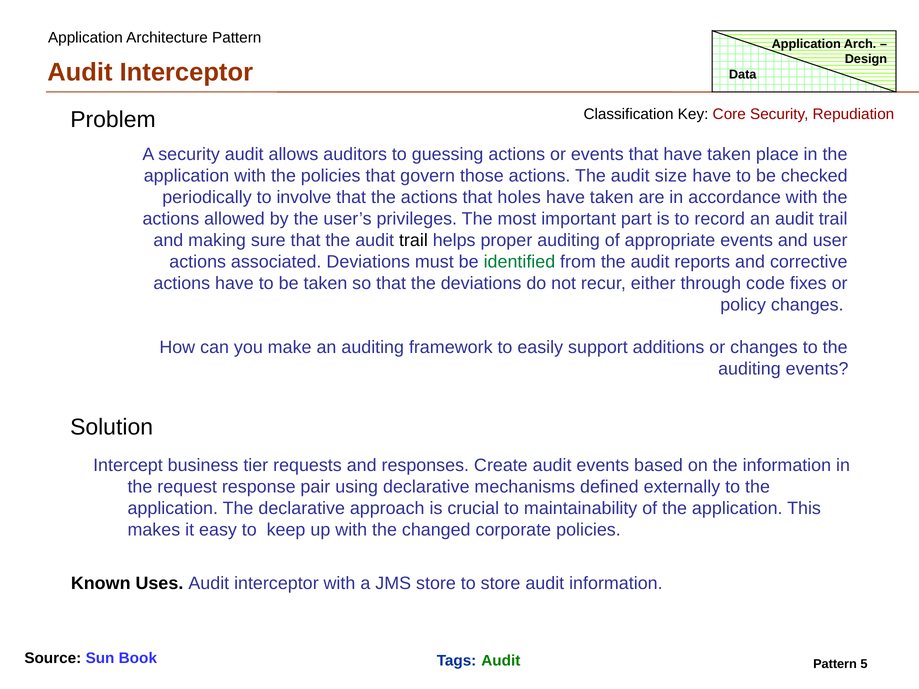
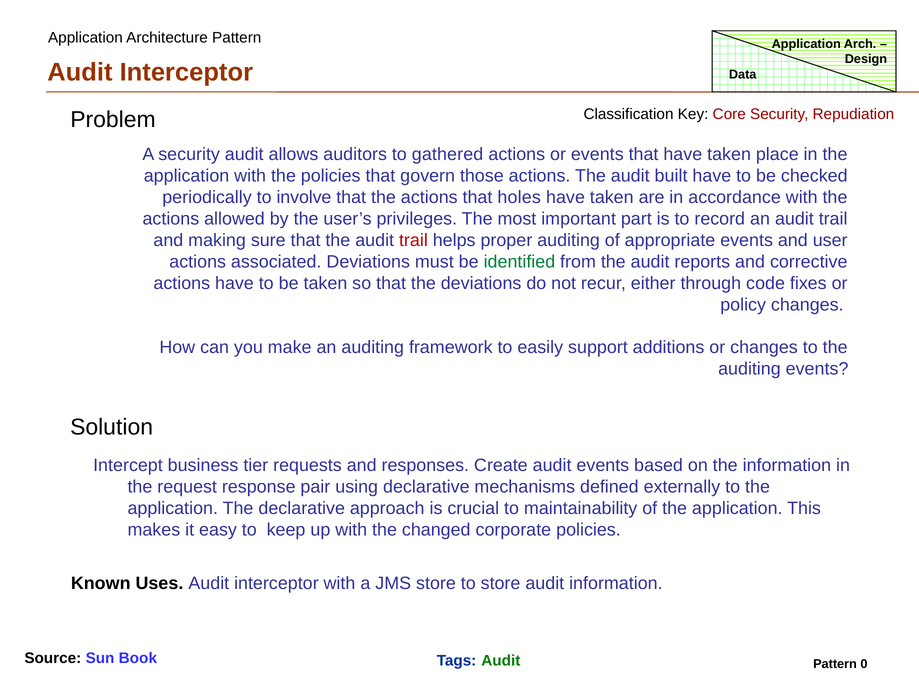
guessing: guessing -> gathered
size: size -> built
trail at (413, 240) colour: black -> red
5: 5 -> 0
